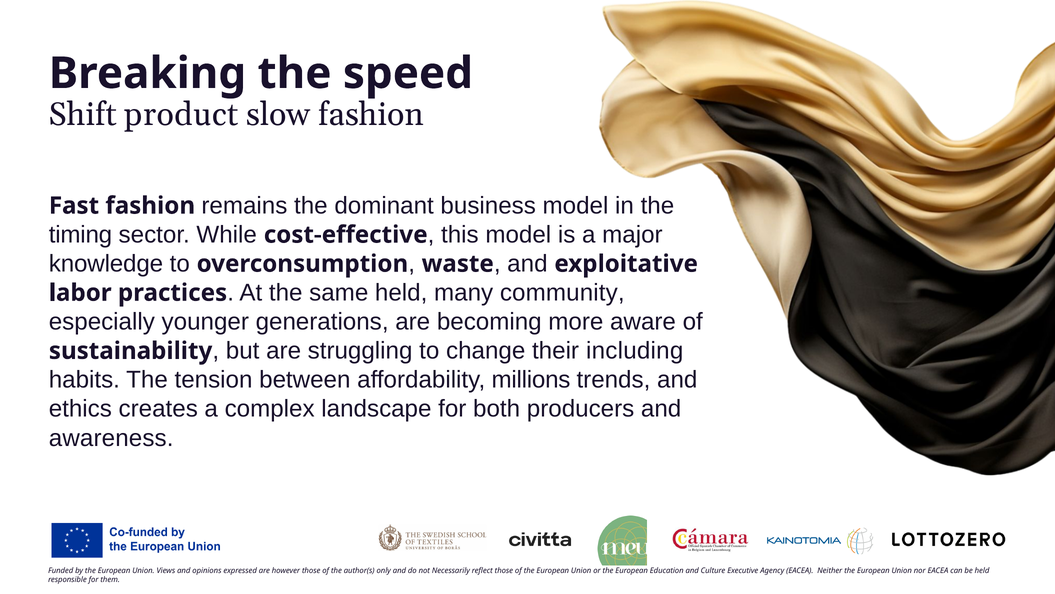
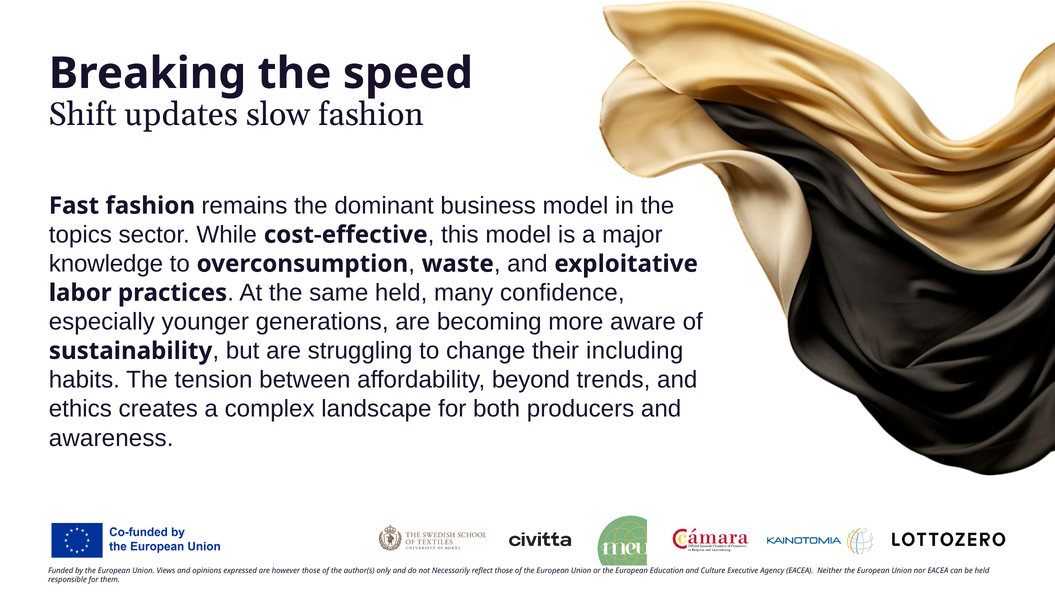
product: product -> updates
timing: timing -> topics
community: community -> confidence
millions: millions -> beyond
